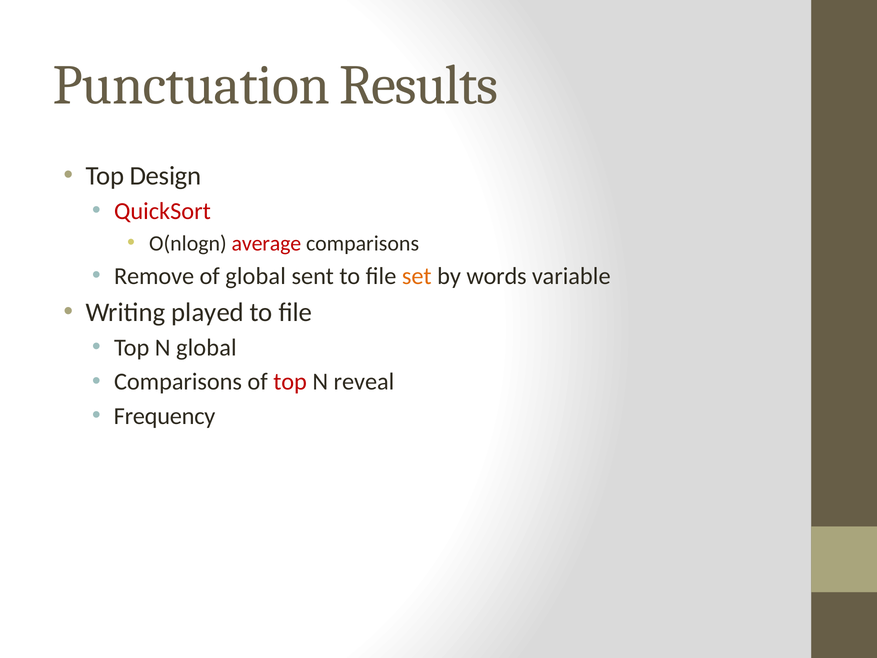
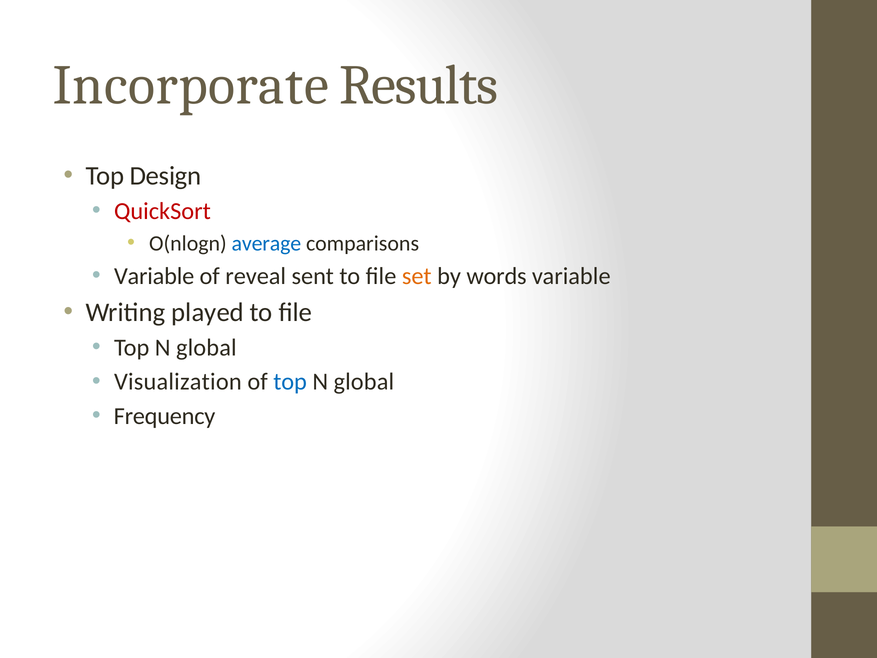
Punctuation: Punctuation -> Incorporate
average colour: red -> blue
Remove at (154, 276): Remove -> Variable
of global: global -> reveal
Comparisons at (178, 382): Comparisons -> Visualization
top at (290, 382) colour: red -> blue
reveal at (364, 382): reveal -> global
